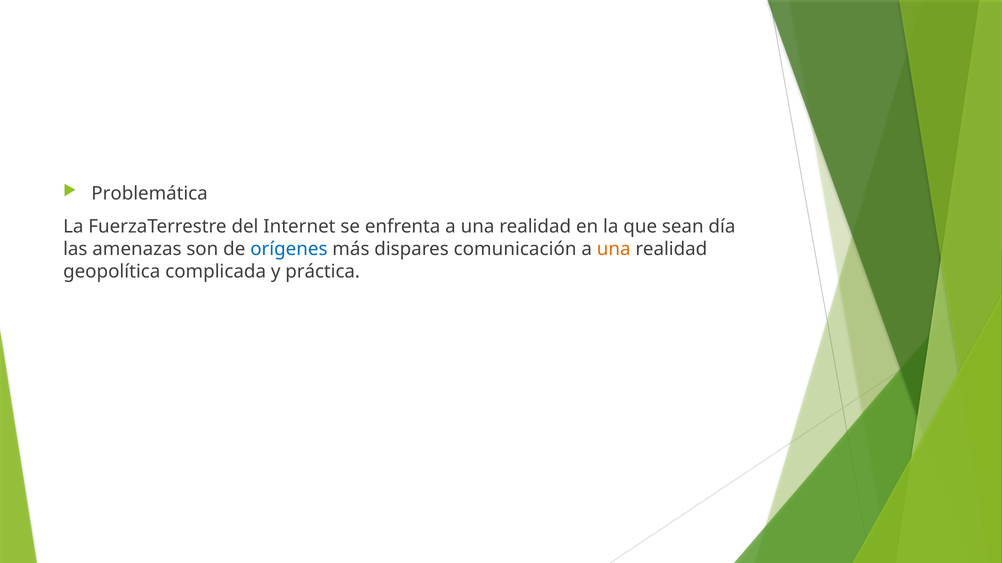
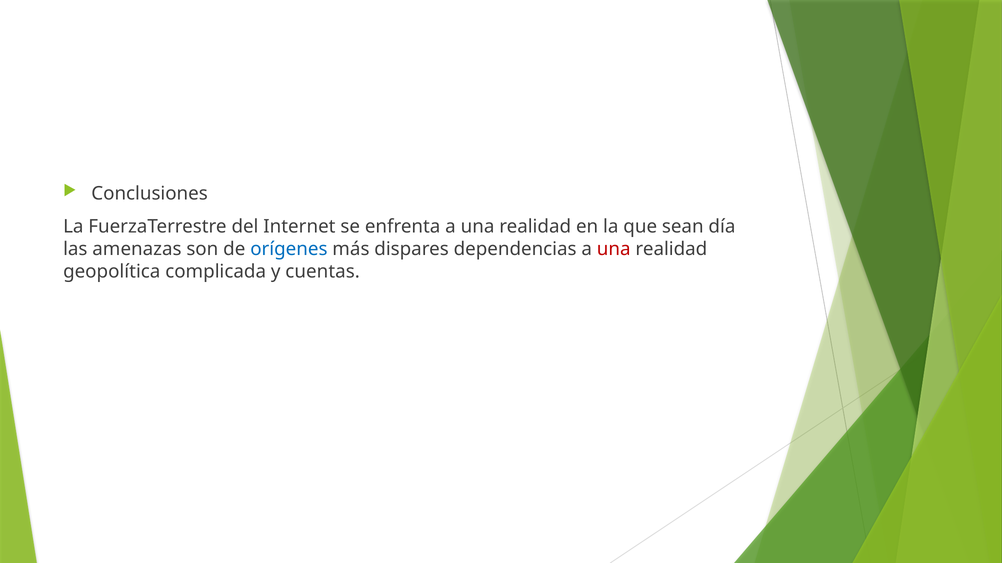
Problemática: Problemática -> Conclusiones
comunicación: comunicación -> dependencias
una at (614, 249) colour: orange -> red
práctica: práctica -> cuentas
